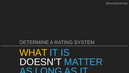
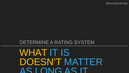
DOESN’T colour: white -> yellow
